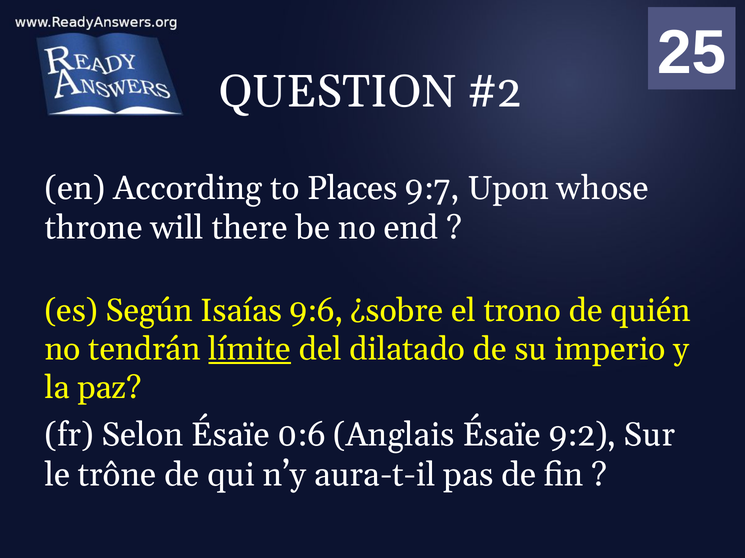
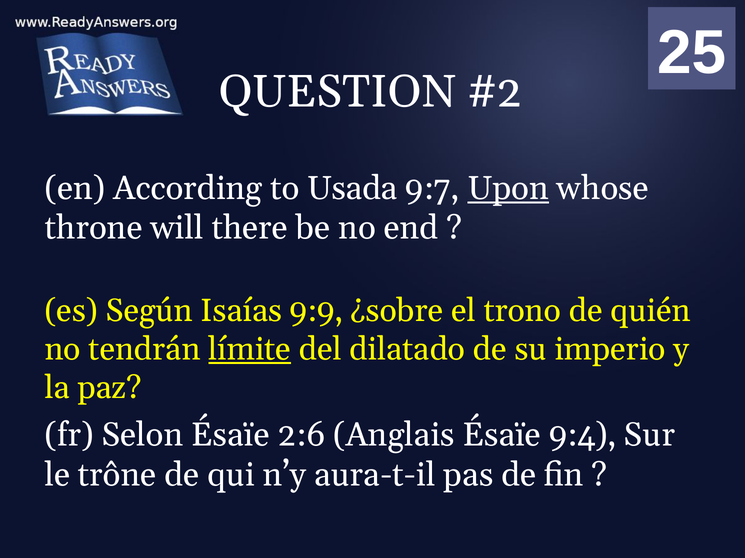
Places: Places -> Usada
Upon underline: none -> present
9:6: 9:6 -> 9:9
0:6: 0:6 -> 2:6
9:2: 9:2 -> 9:4
